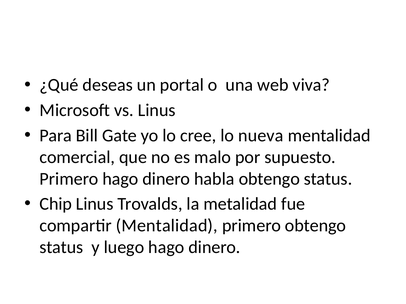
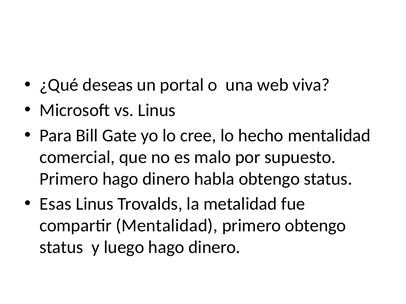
nueva: nueva -> hecho
Chip: Chip -> Esas
